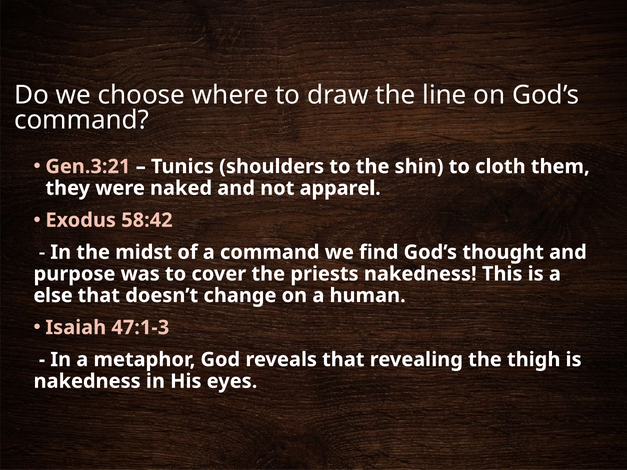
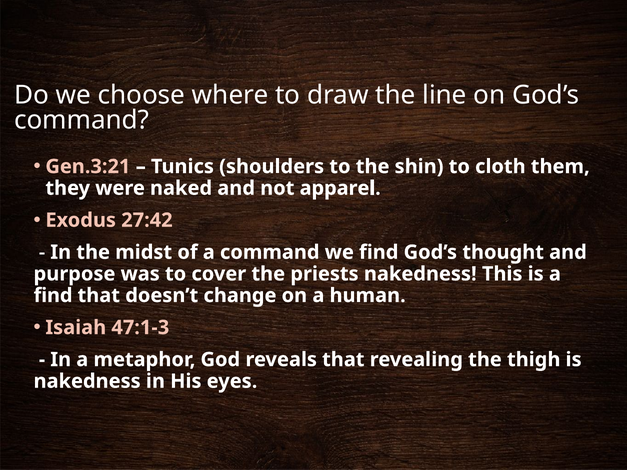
58:42: 58:42 -> 27:42
else at (53, 296): else -> find
